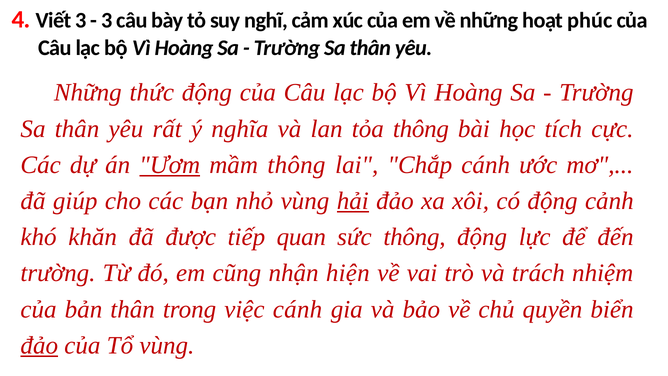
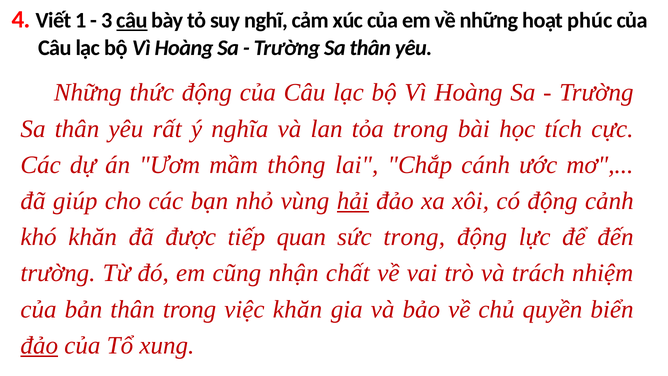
Viết 3: 3 -> 1
câu at (132, 21) underline: none -> present
tỏa thông: thông -> trong
Ươm underline: present -> none
sức thông: thông -> trong
hiện: hiện -> chất
việc cánh: cánh -> khăn
Tổ vùng: vùng -> xung
